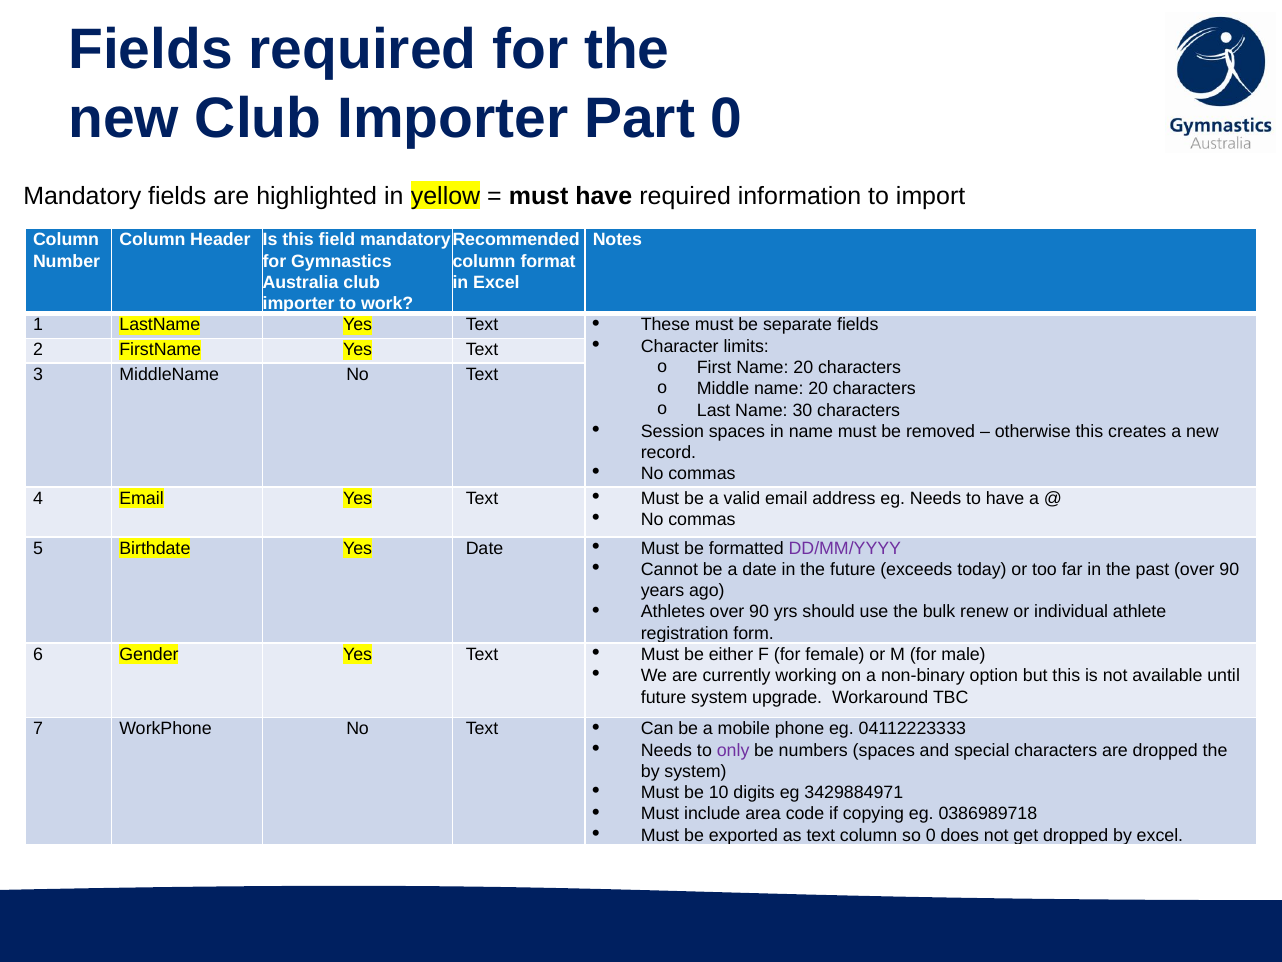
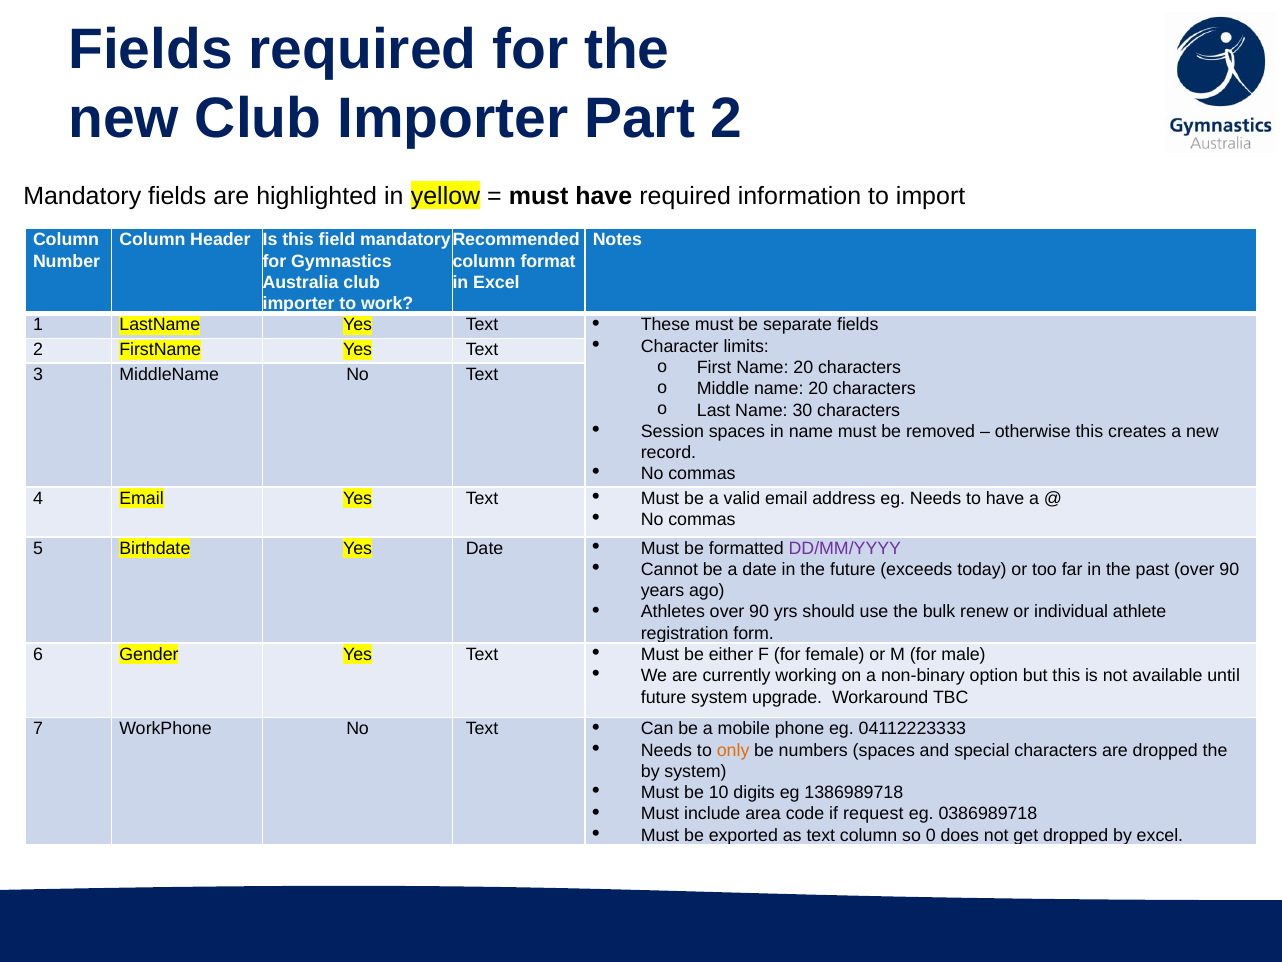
Part 0: 0 -> 2
only colour: purple -> orange
3429884971: 3429884971 -> 1386989718
copying: copying -> request
